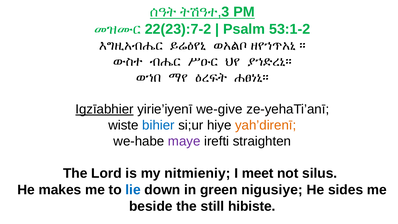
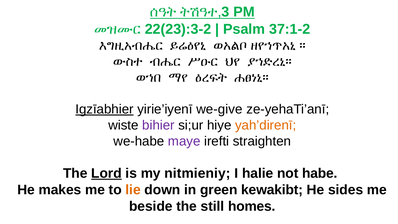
22(23):7-2: 22(23):7-2 -> 22(23):3-2
53:1-2: 53:1-2 -> 37:1-2
bihier colour: blue -> purple
Lord underline: none -> present
meet: meet -> halie
silus: silus -> habe
lie colour: blue -> orange
nigusiye: nigusiye -> kewakibt
hibiste: hibiste -> homes
